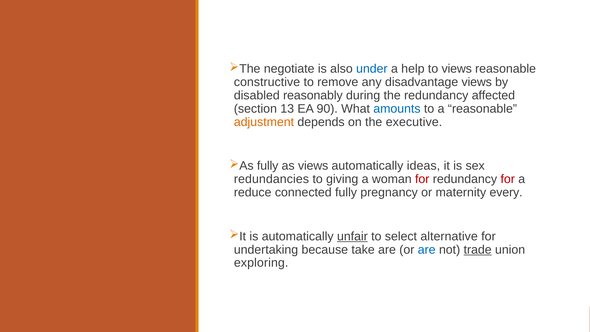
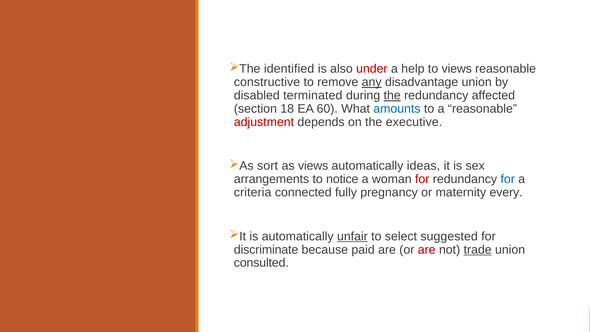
negotiate: negotiate -> identified
under colour: blue -> red
any underline: none -> present
disadvantage views: views -> union
reasonably: reasonably -> terminated
the at (392, 95) underline: none -> present
13: 13 -> 18
90: 90 -> 60
adjustment colour: orange -> red
fully at (268, 166): fully -> sort
redundancies: redundancies -> arrangements
giving: giving -> notice
for at (508, 179) colour: red -> blue
reduce: reduce -> criteria
alternative: alternative -> suggested
undertaking: undertaking -> discriminate
take: take -> paid
are at (427, 250) colour: blue -> red
exploring: exploring -> consulted
